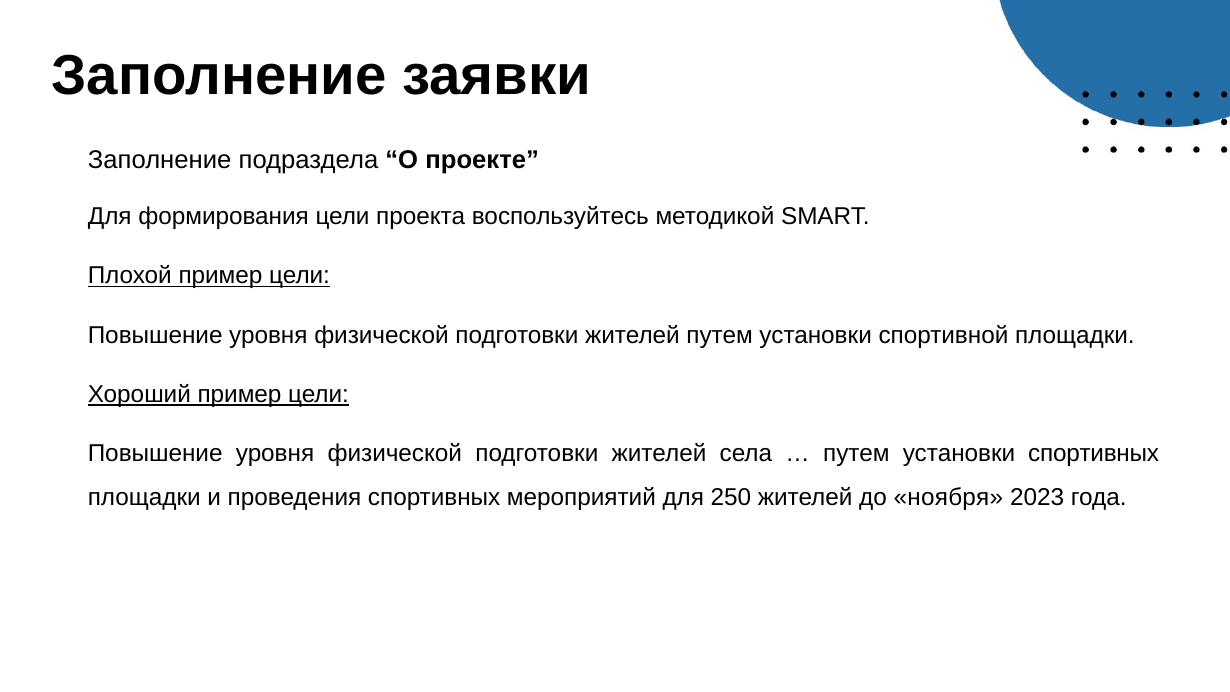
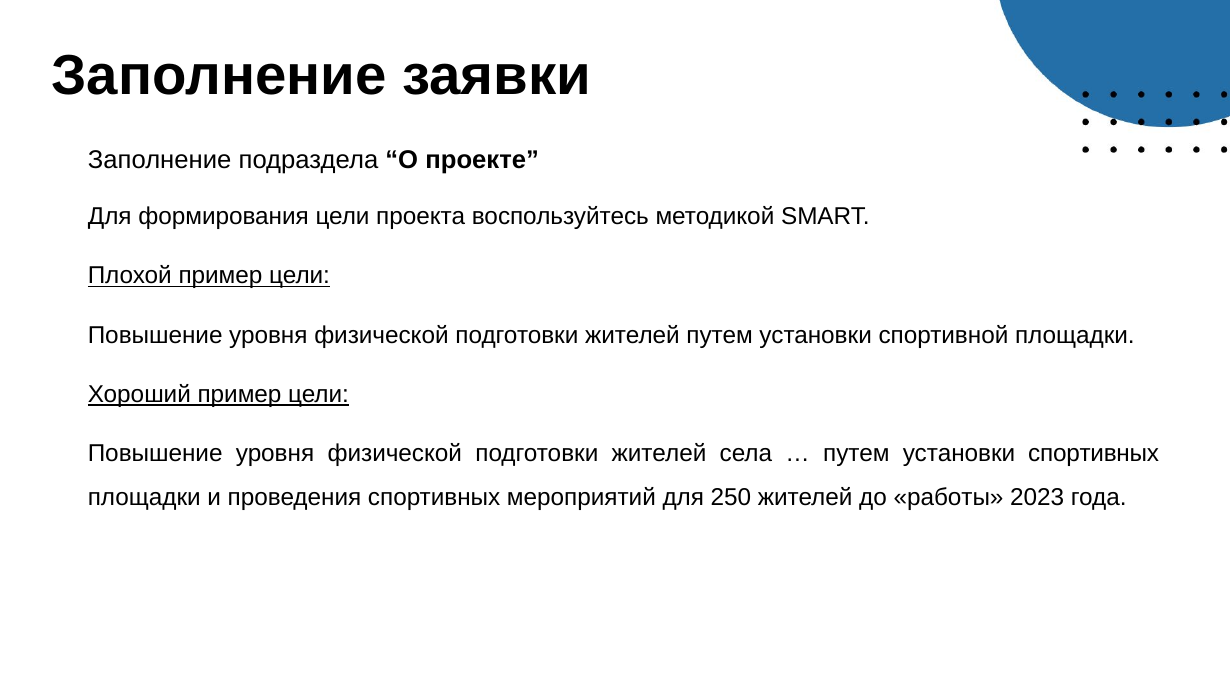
ноября: ноября -> работы
